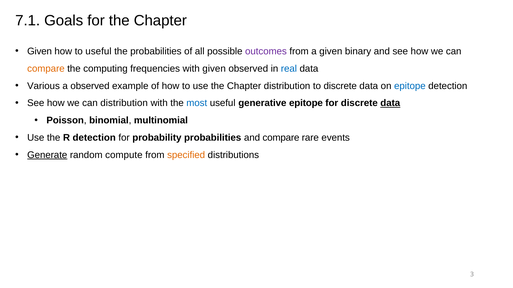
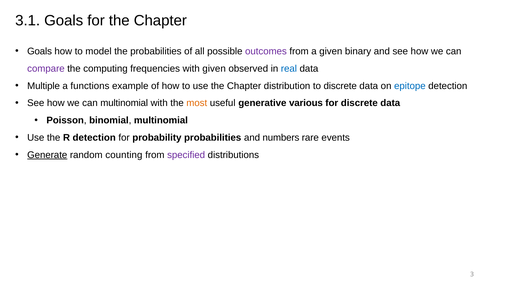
7.1: 7.1 -> 3.1
Given at (40, 51): Given -> Goals
to useful: useful -> model
compare at (46, 69) colour: orange -> purple
Various: Various -> Multiple
a observed: observed -> functions
can distribution: distribution -> multinomial
most colour: blue -> orange
generative epitope: epitope -> various
data at (390, 103) underline: present -> none
and compare: compare -> numbers
compute: compute -> counting
specified colour: orange -> purple
